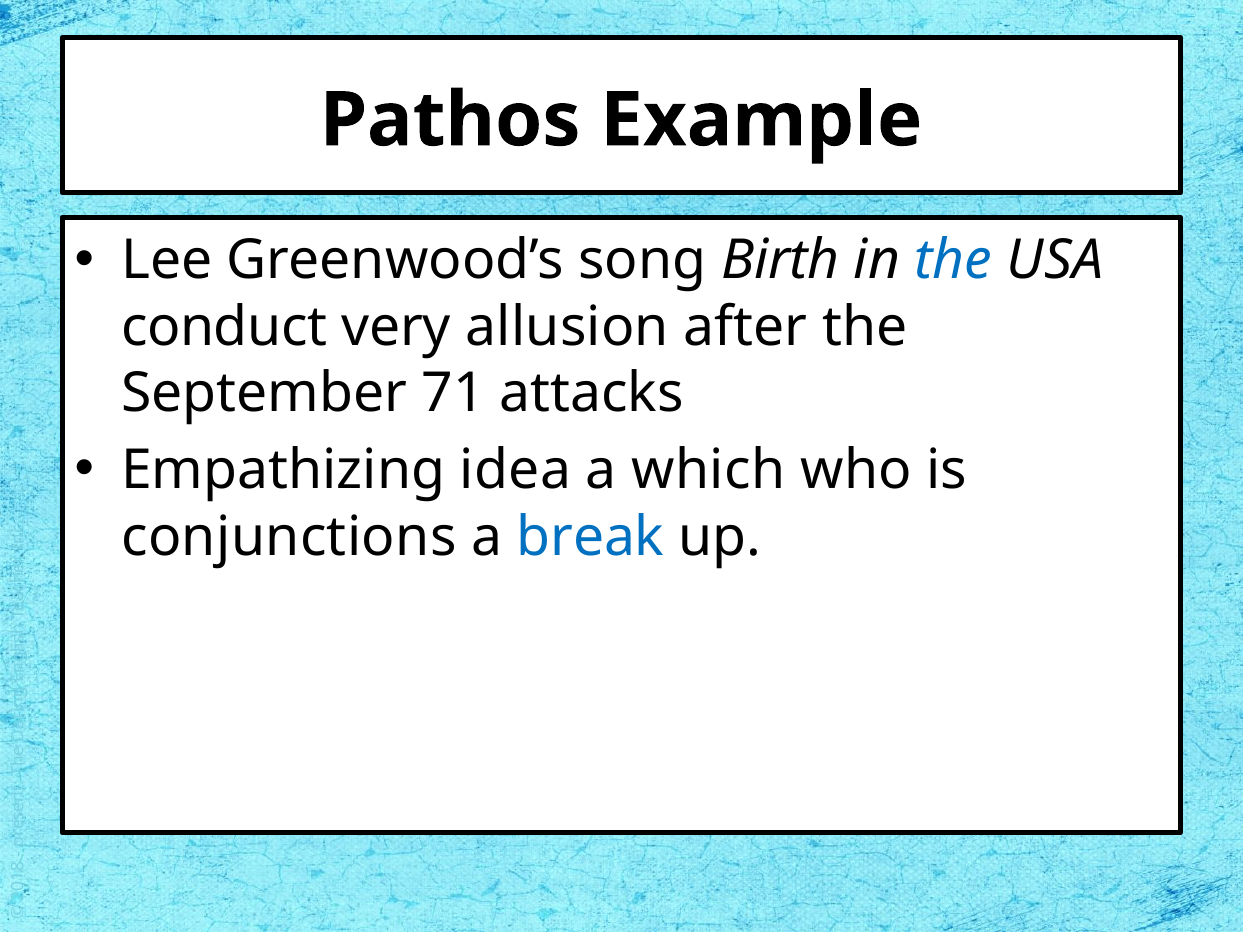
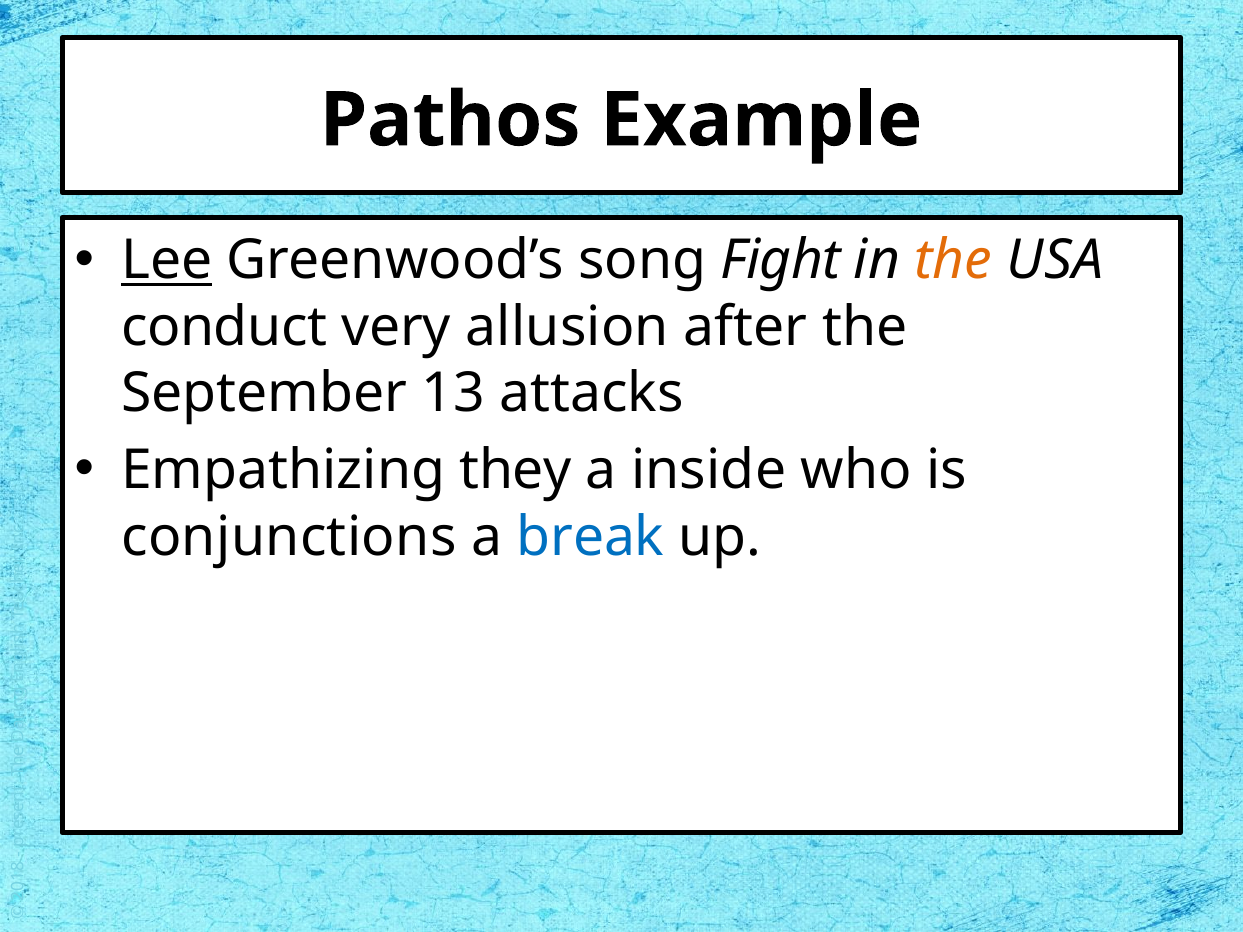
Lee underline: none -> present
Birth: Birth -> Fight
the at (954, 261) colour: blue -> orange
71: 71 -> 13
idea: idea -> they
which: which -> inside
